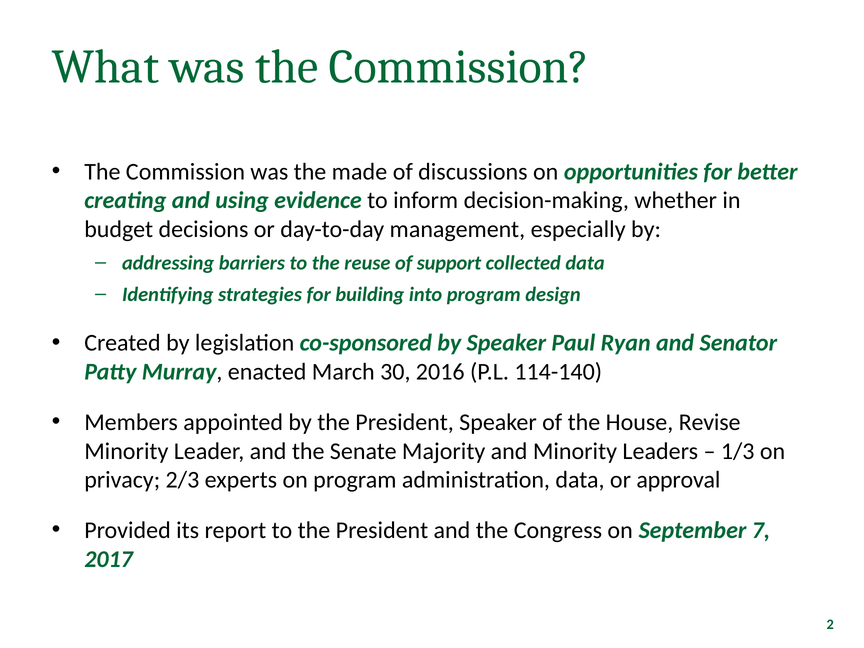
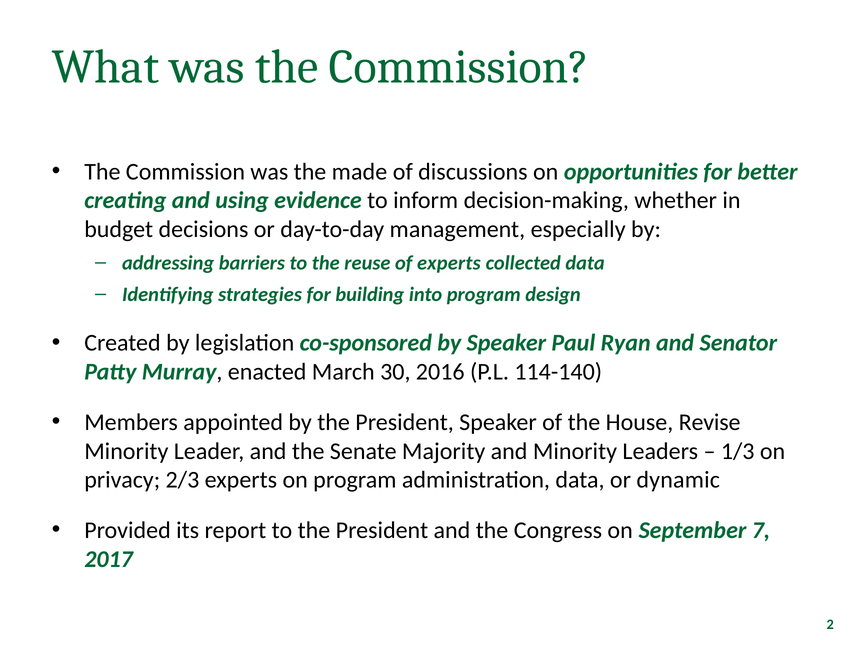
of support: support -> experts
approval: approval -> dynamic
